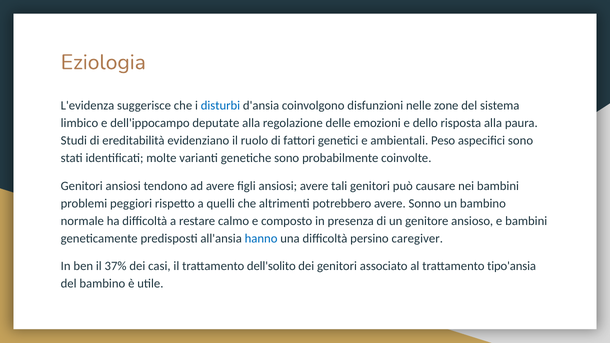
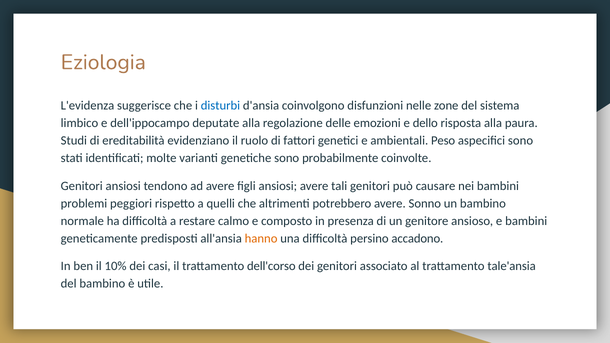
hanno colour: blue -> orange
caregiver: caregiver -> accadono
37%: 37% -> 10%
dell'solito: dell'solito -> dell'corso
tipo'ansia: tipo'ansia -> tale'ansia
